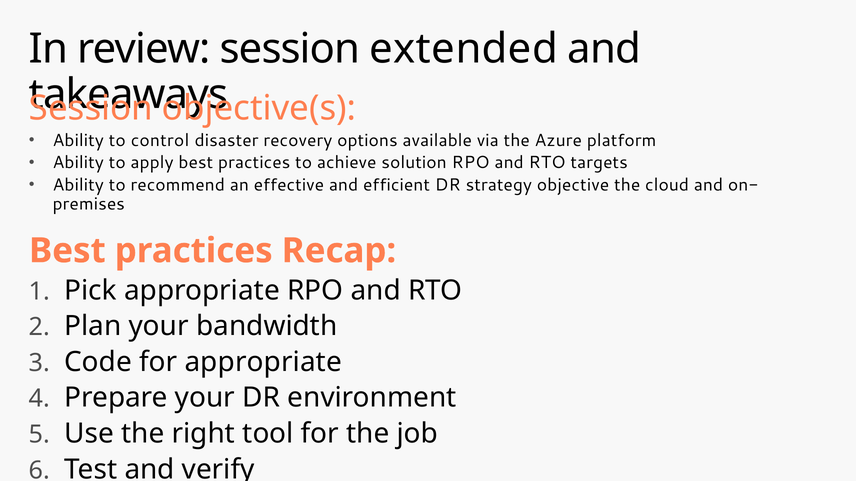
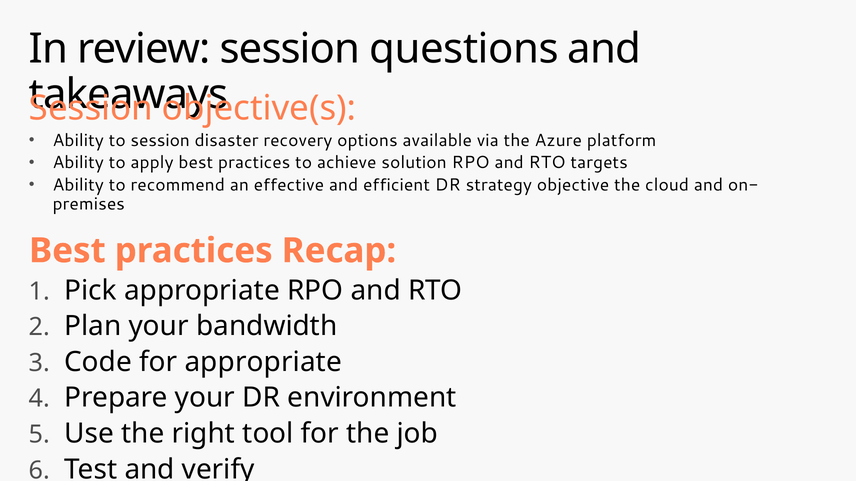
extended: extended -> questions
to control: control -> session
